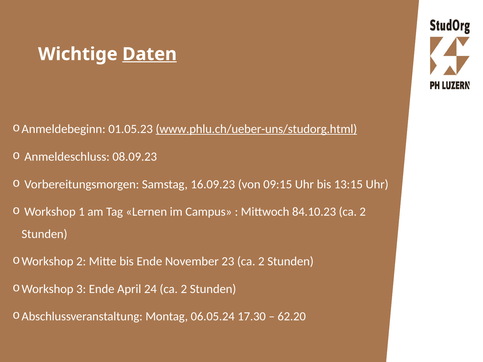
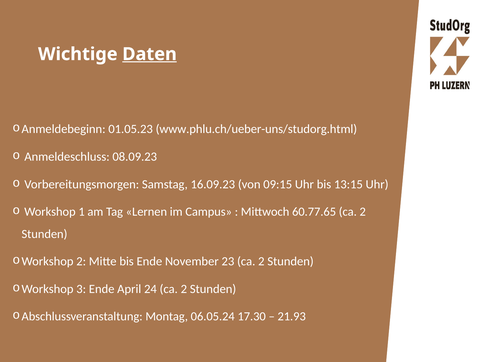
www.phlu.ch/ueber-uns/studorg.html underline: present -> none
84.10.23: 84.10.23 -> 60.77.65
62.20: 62.20 -> 21.93
